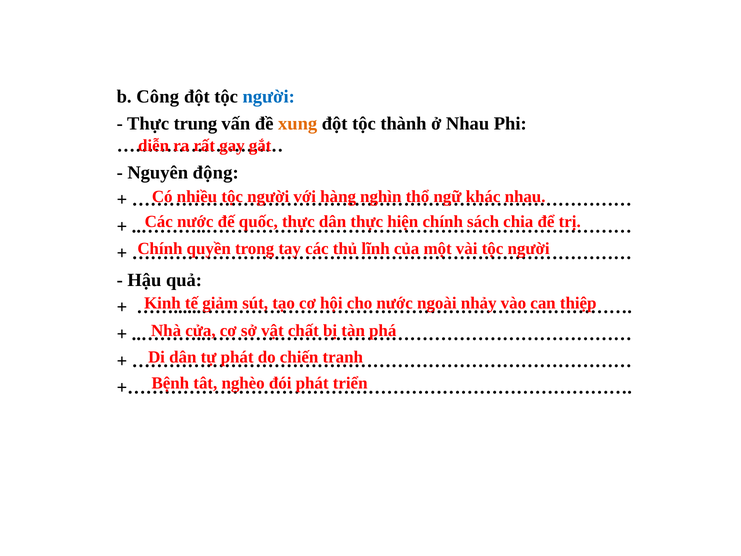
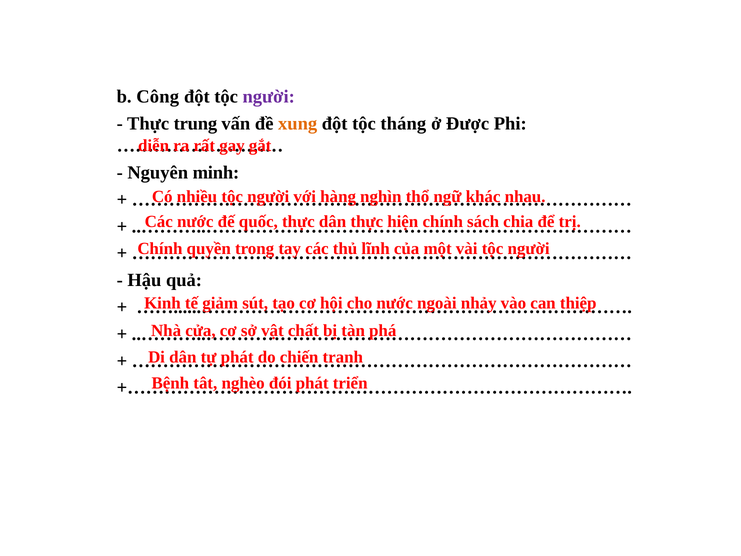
người at (269, 97) colour: blue -> purple
thành: thành -> tháng
ở Nhau: Nhau -> Được
động: động -> minh
